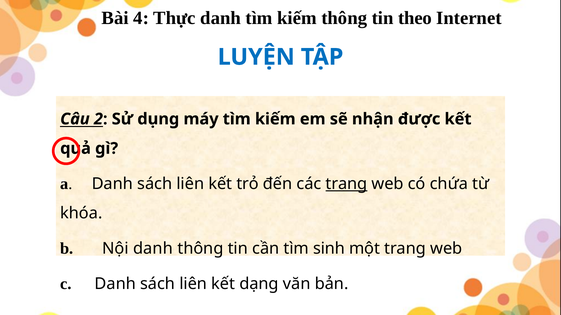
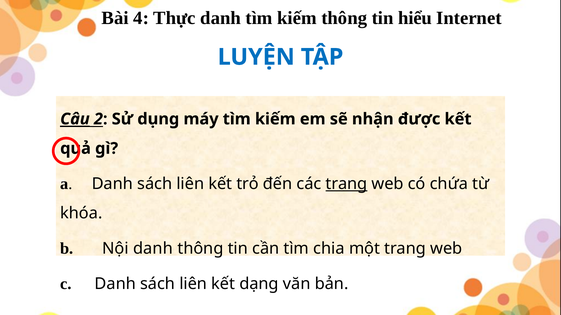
theo: theo -> hiểu
Câu underline: none -> present
sinh: sinh -> chia
